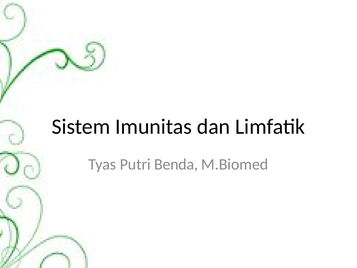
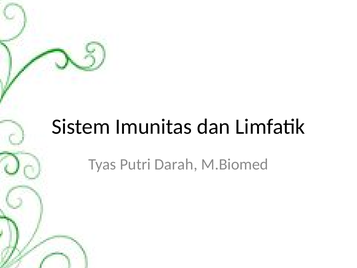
Benda: Benda -> Darah
